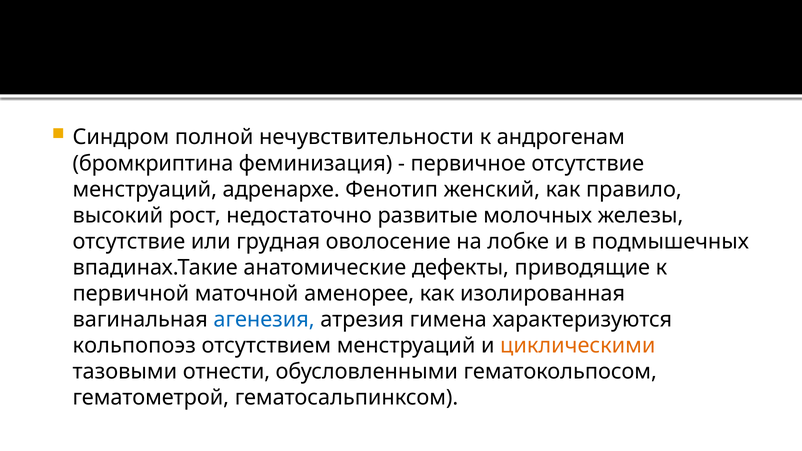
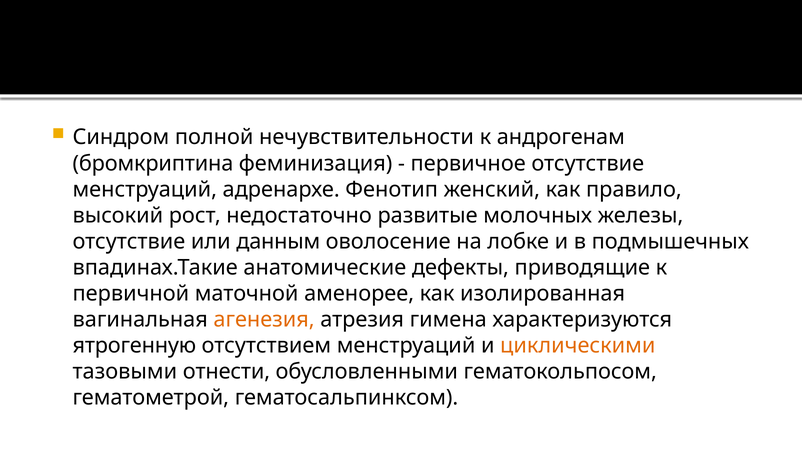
грудная: грудная -> данным
агенезия colour: blue -> orange
кольпопоэз: кольпопоэз -> ятрогенную
